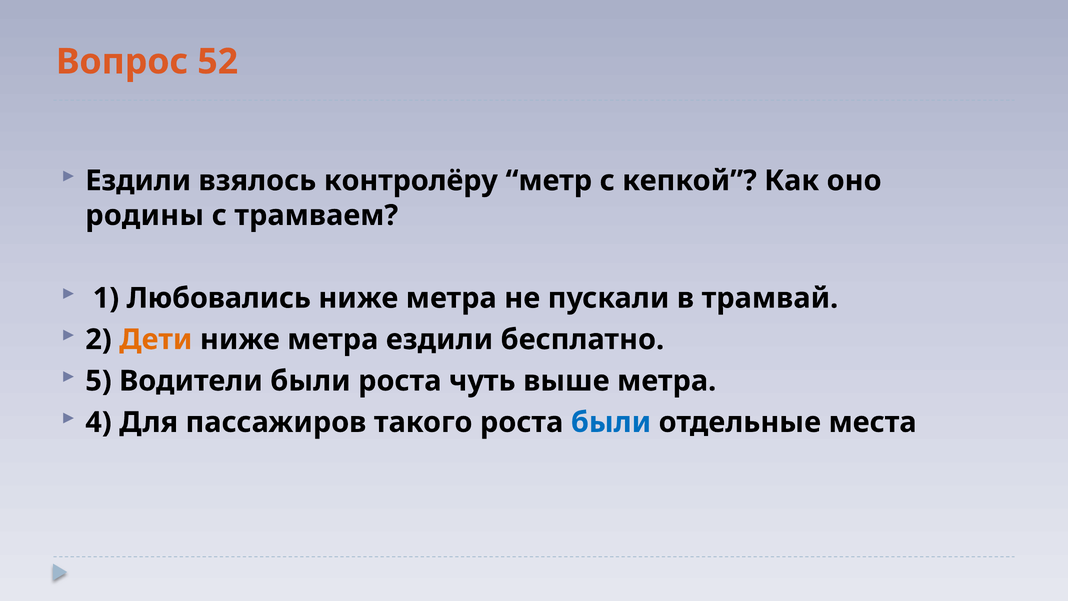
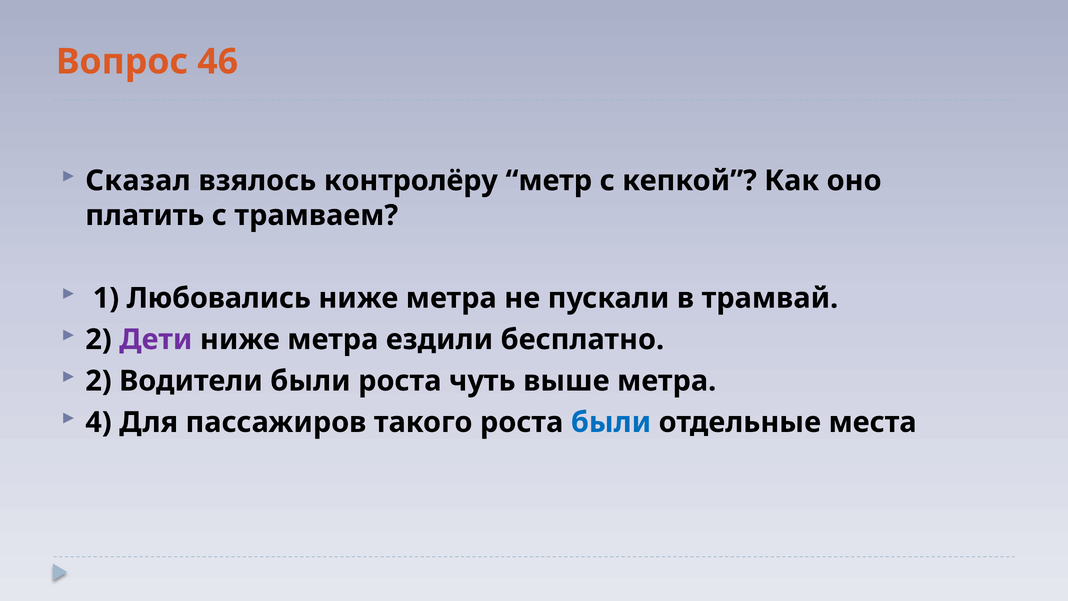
52: 52 -> 46
Ездили at (138, 181): Ездили -> Сказал
родины: родины -> платить
Дети colour: orange -> purple
5 at (98, 381): 5 -> 2
